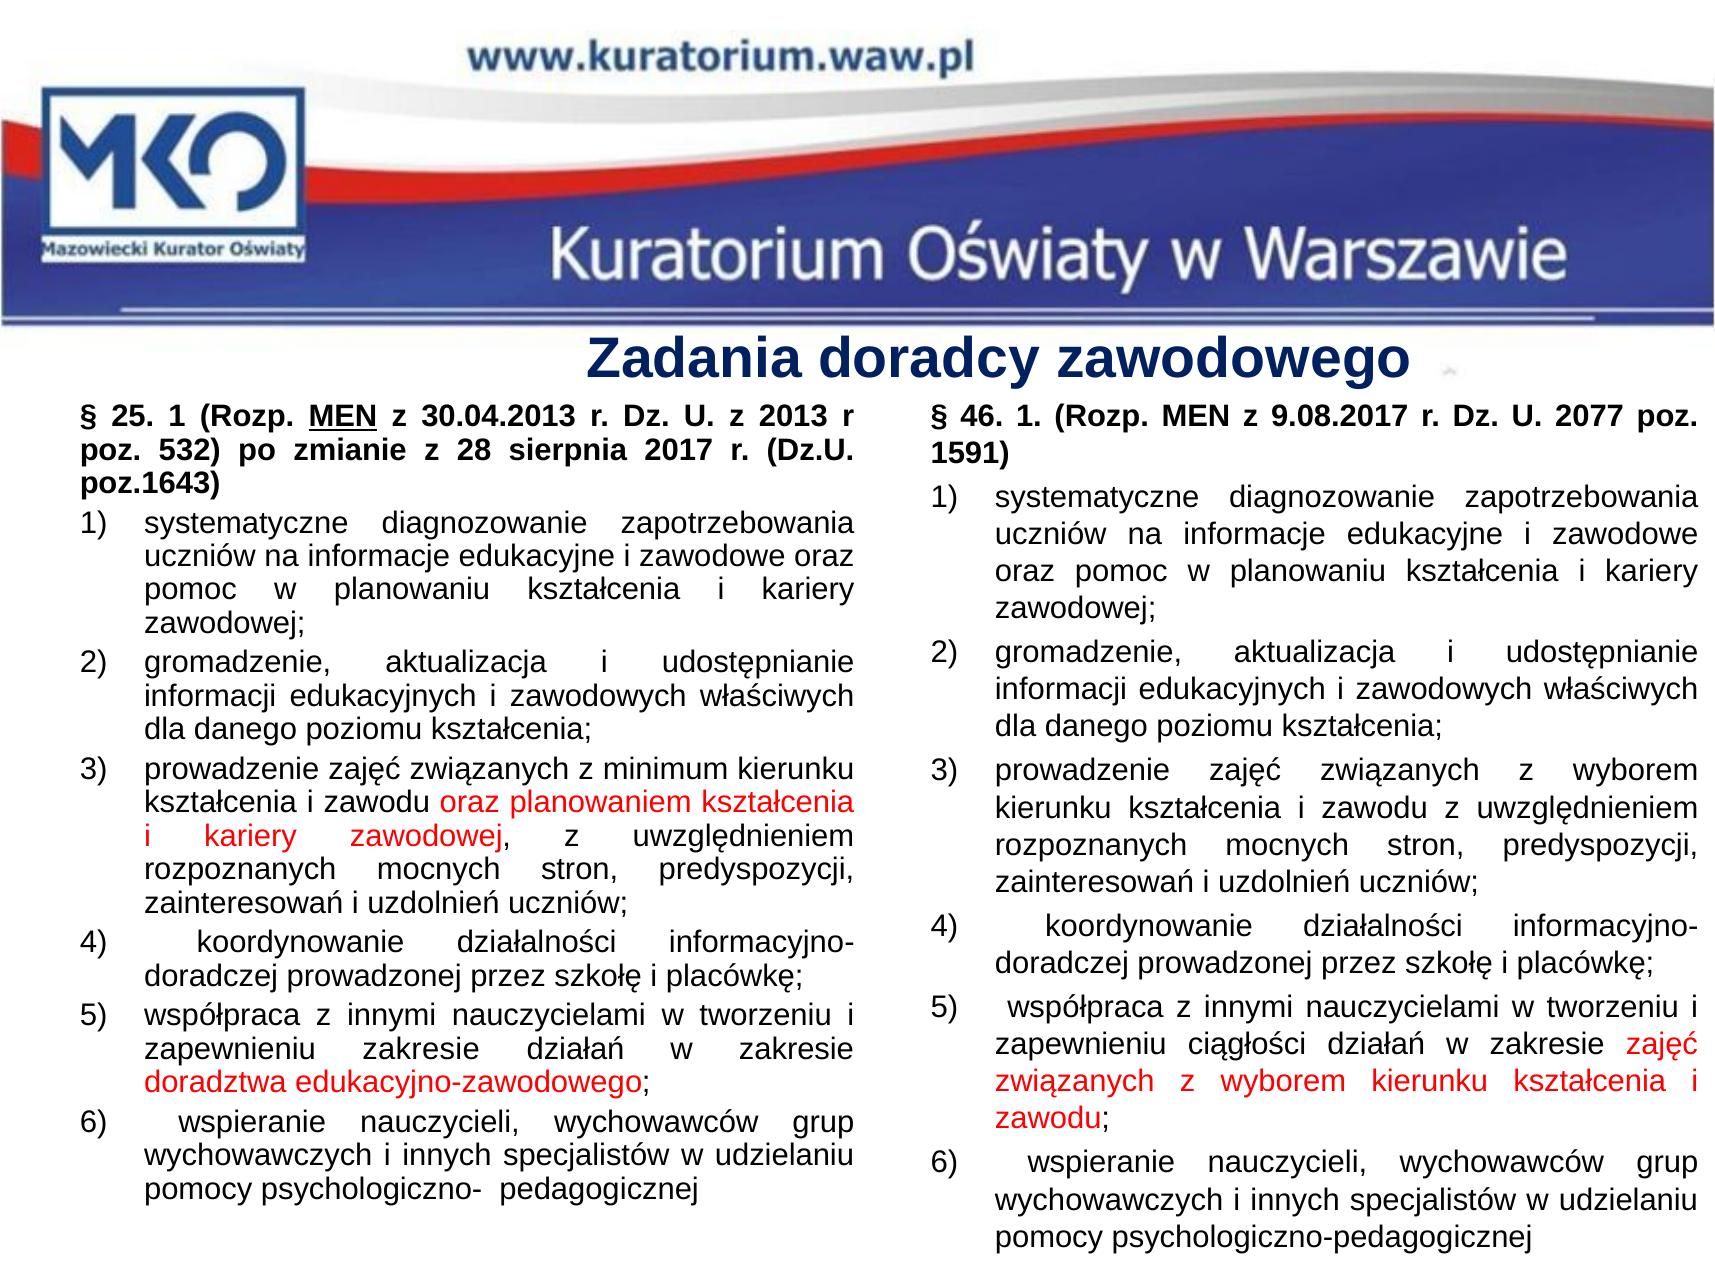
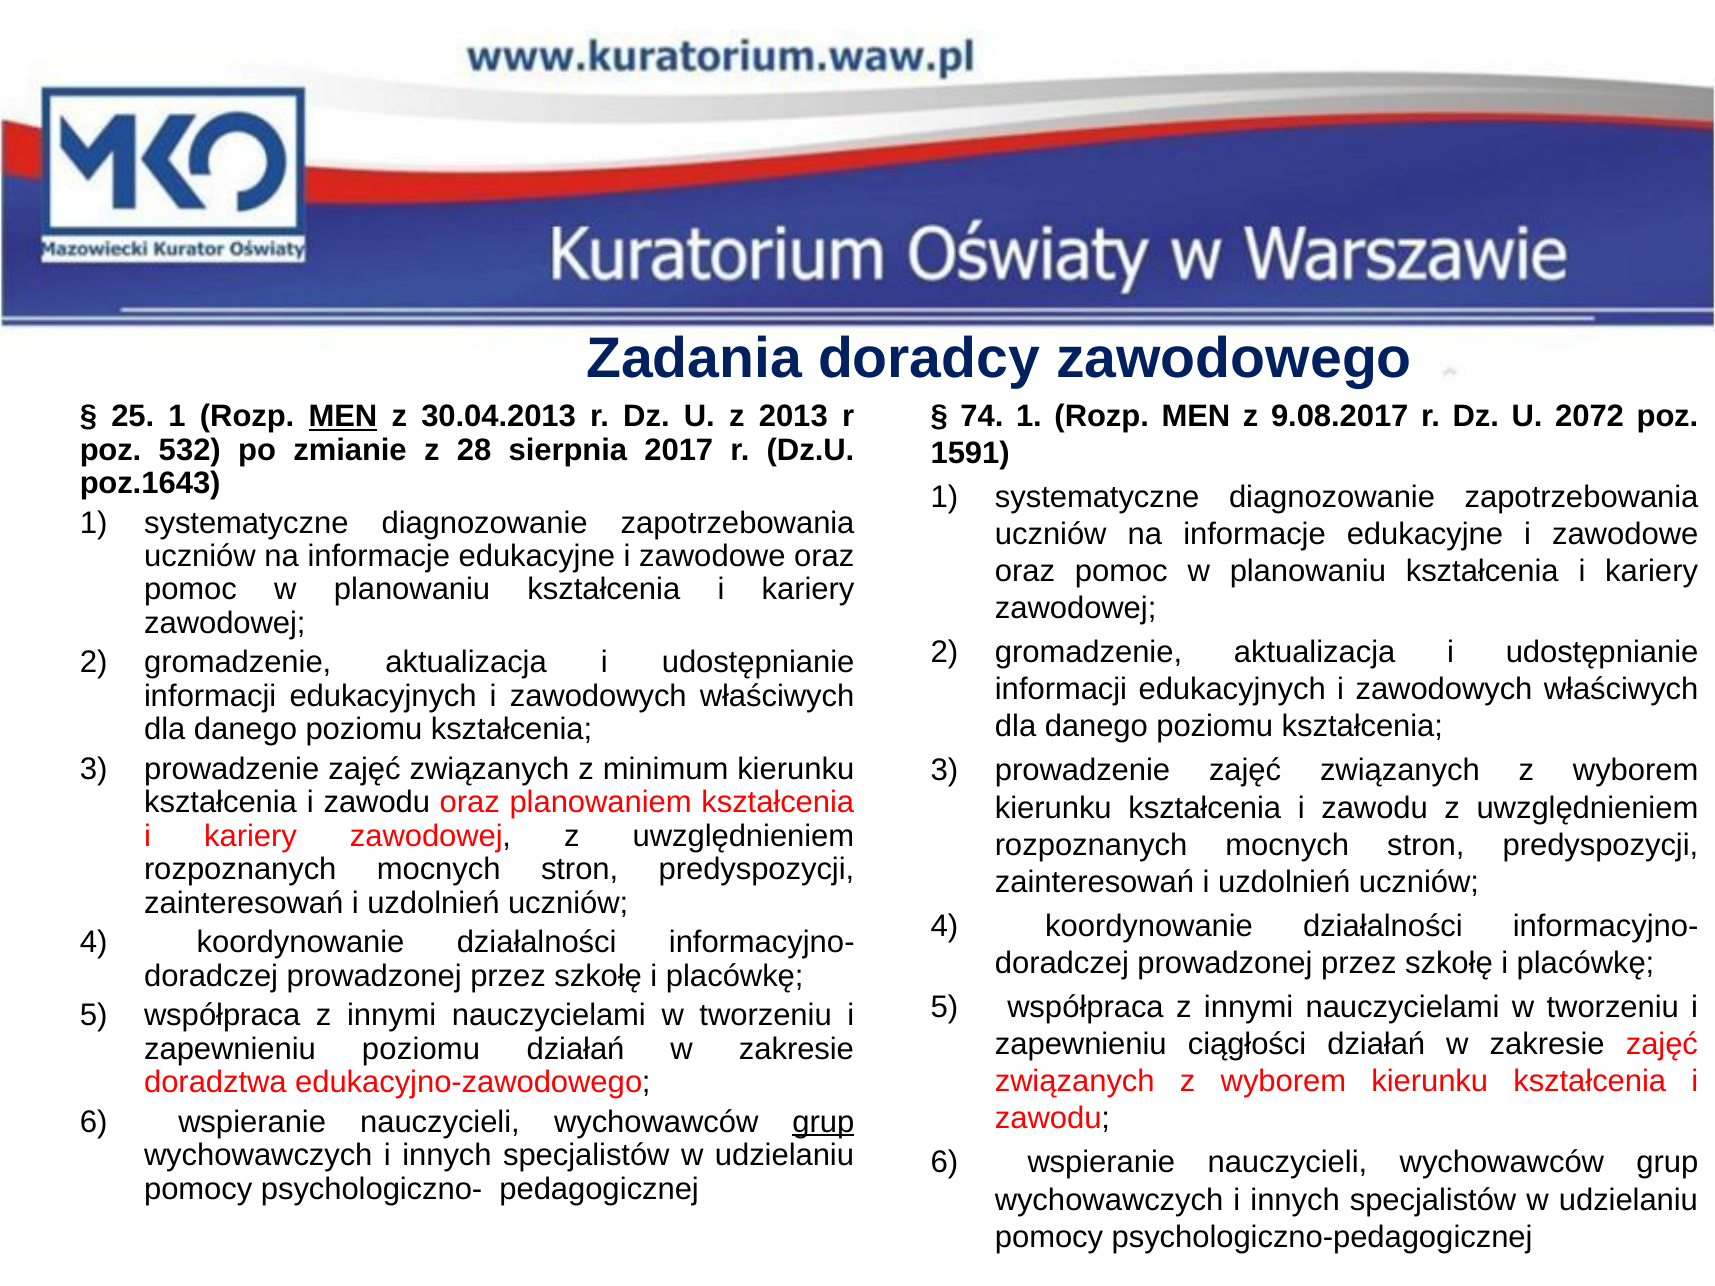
46: 46 -> 74
2077: 2077 -> 2072
zapewnieniu zakresie: zakresie -> poziomu
grup at (823, 1122) underline: none -> present
